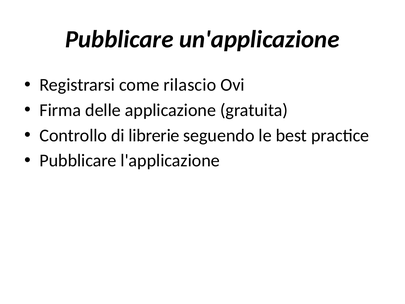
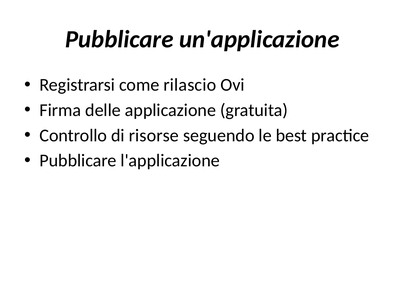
librerie: librerie -> risorse
